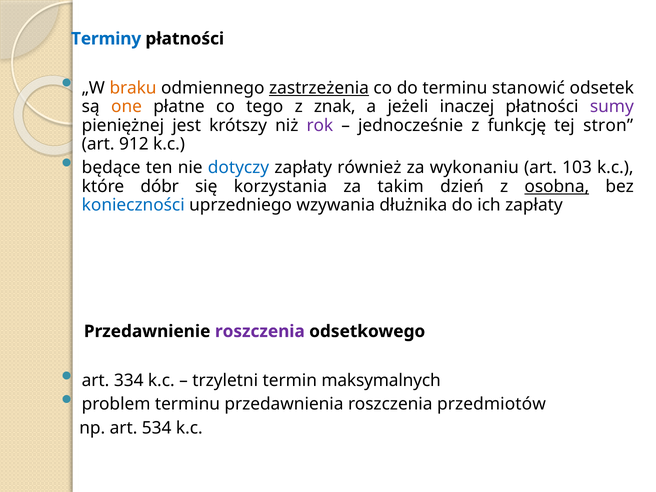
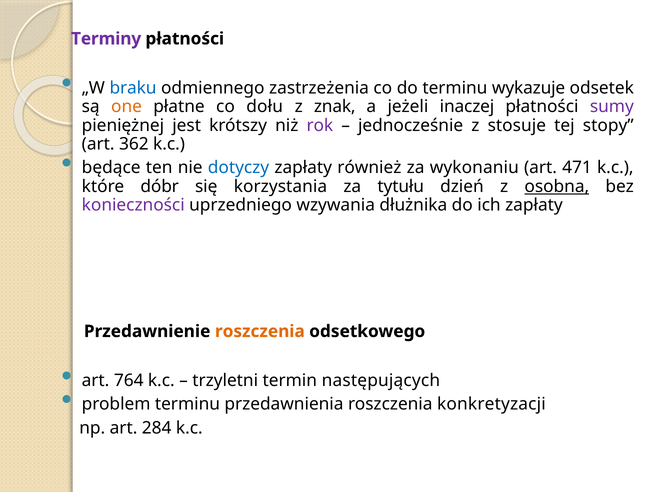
Terminy colour: blue -> purple
braku colour: orange -> blue
zastrzeżenia underline: present -> none
stanowić: stanowić -> wykazuje
tego: tego -> dołu
funkcję: funkcję -> stosuje
stron: stron -> stopy
912: 912 -> 362
103: 103 -> 471
takim: takim -> tytułu
konieczności colour: blue -> purple
roszczenia at (260, 331) colour: purple -> orange
334: 334 -> 764
maksymalnych: maksymalnych -> następujących
przedmiotów: przedmiotów -> konkretyzacji
534: 534 -> 284
